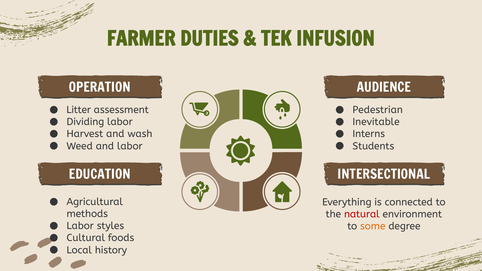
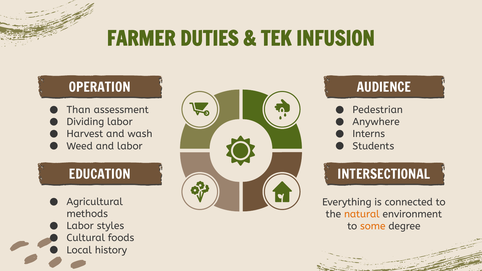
Litter: Litter -> Than
Inevitable: Inevitable -> Anywhere
natural colour: red -> orange
